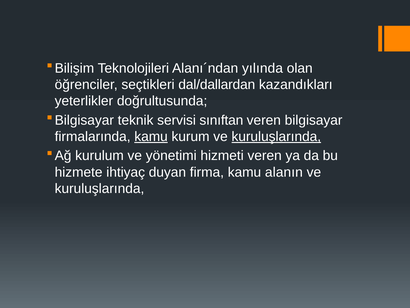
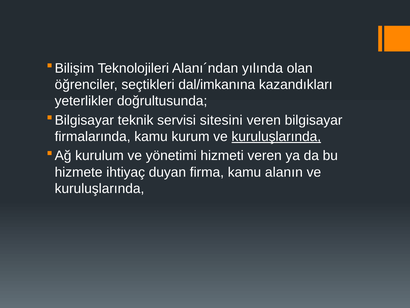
dal/dallardan: dal/dallardan -> dal/imkanına
sınıftan: sınıftan -> sitesini
kamu at (151, 136) underline: present -> none
